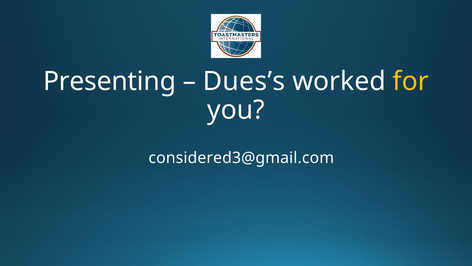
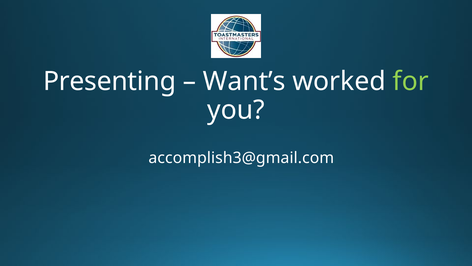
Dues’s: Dues’s -> Want’s
for colour: yellow -> light green
considered3@gmail.com: considered3@gmail.com -> accomplish3@gmail.com
